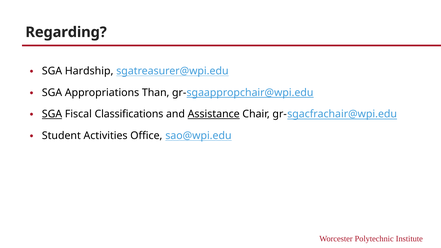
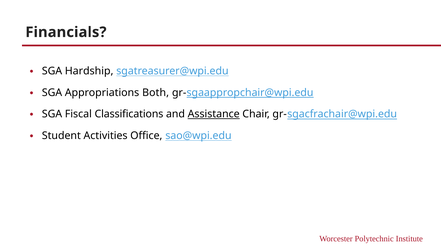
Regarding: Regarding -> Financials
Than: Than -> Both
SGA at (52, 114) underline: present -> none
